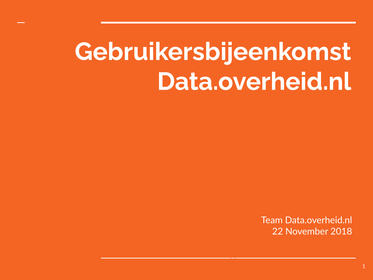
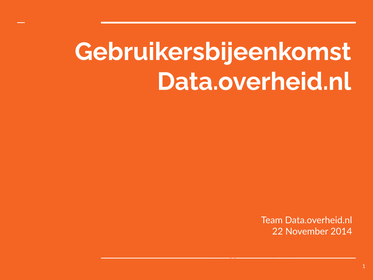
22 November 2018: 2018 -> 2014
